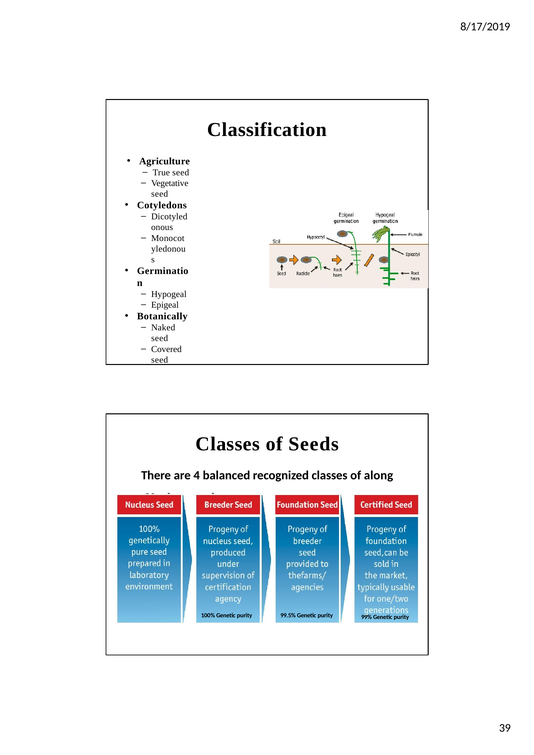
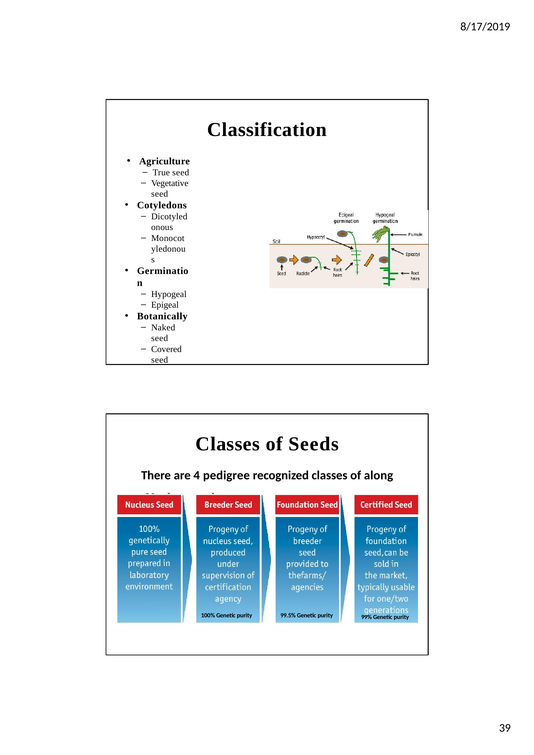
4 balanced: balanced -> pedigree
